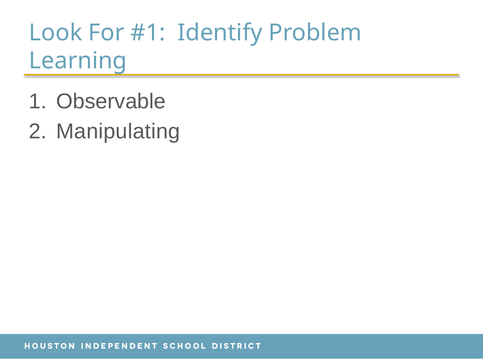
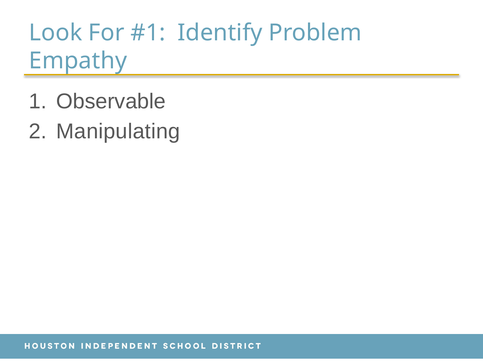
Learning: Learning -> Empathy
